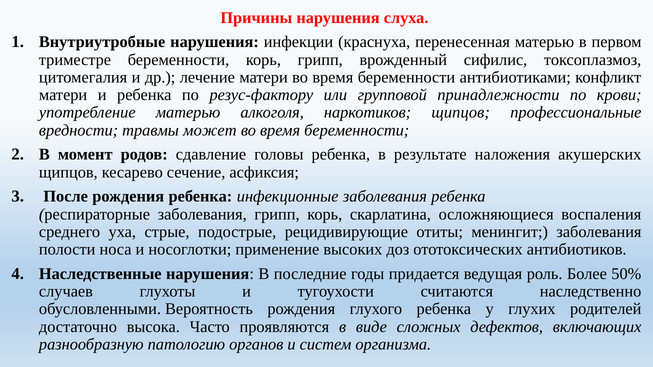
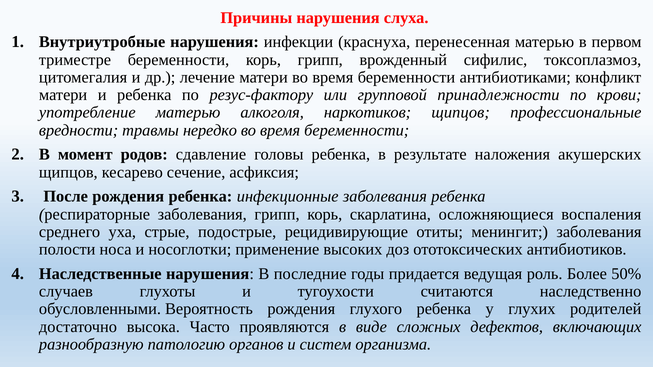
может: может -> нередко
